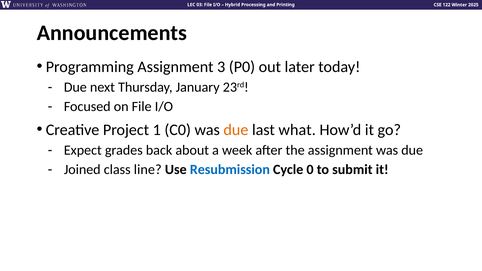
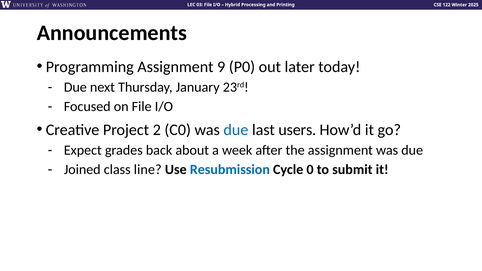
3: 3 -> 9
1: 1 -> 2
due at (236, 130) colour: orange -> blue
what: what -> users
